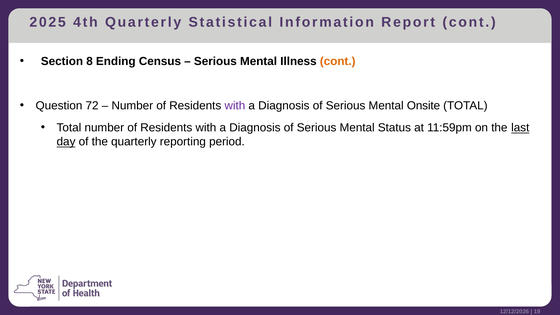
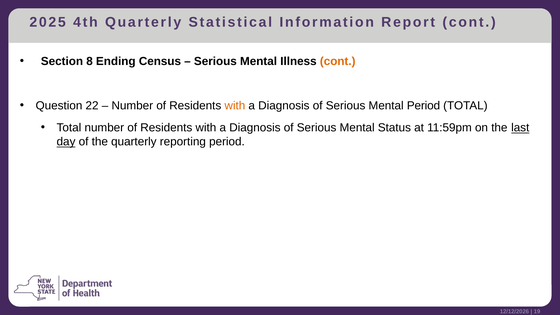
72: 72 -> 22
with at (235, 106) colour: purple -> orange
Mental Onsite: Onsite -> Period
